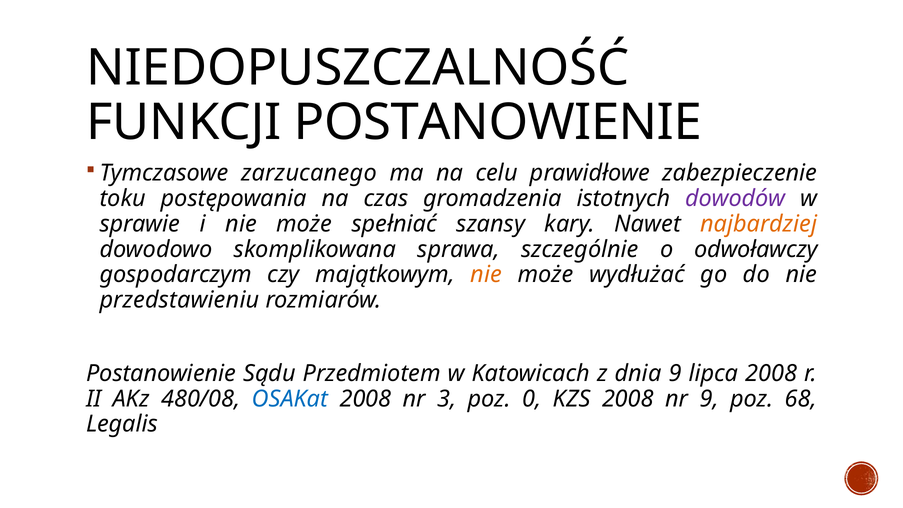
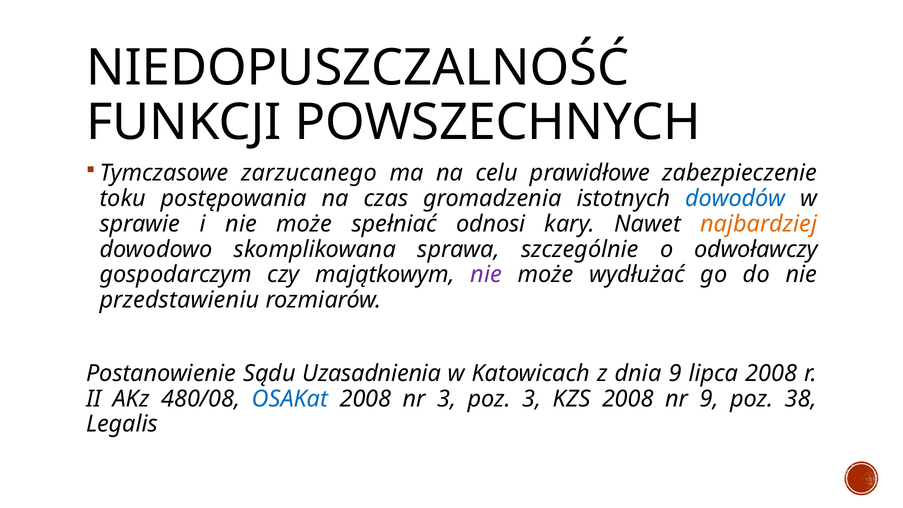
FUNKCJI POSTANOWIENIE: POSTANOWIENIE -> POWSZECHNYCH
dowodów colour: purple -> blue
szansy: szansy -> odnosi
nie at (486, 275) colour: orange -> purple
Przedmiotem: Przedmiotem -> Uzasadnienia
poz 0: 0 -> 3
68: 68 -> 38
